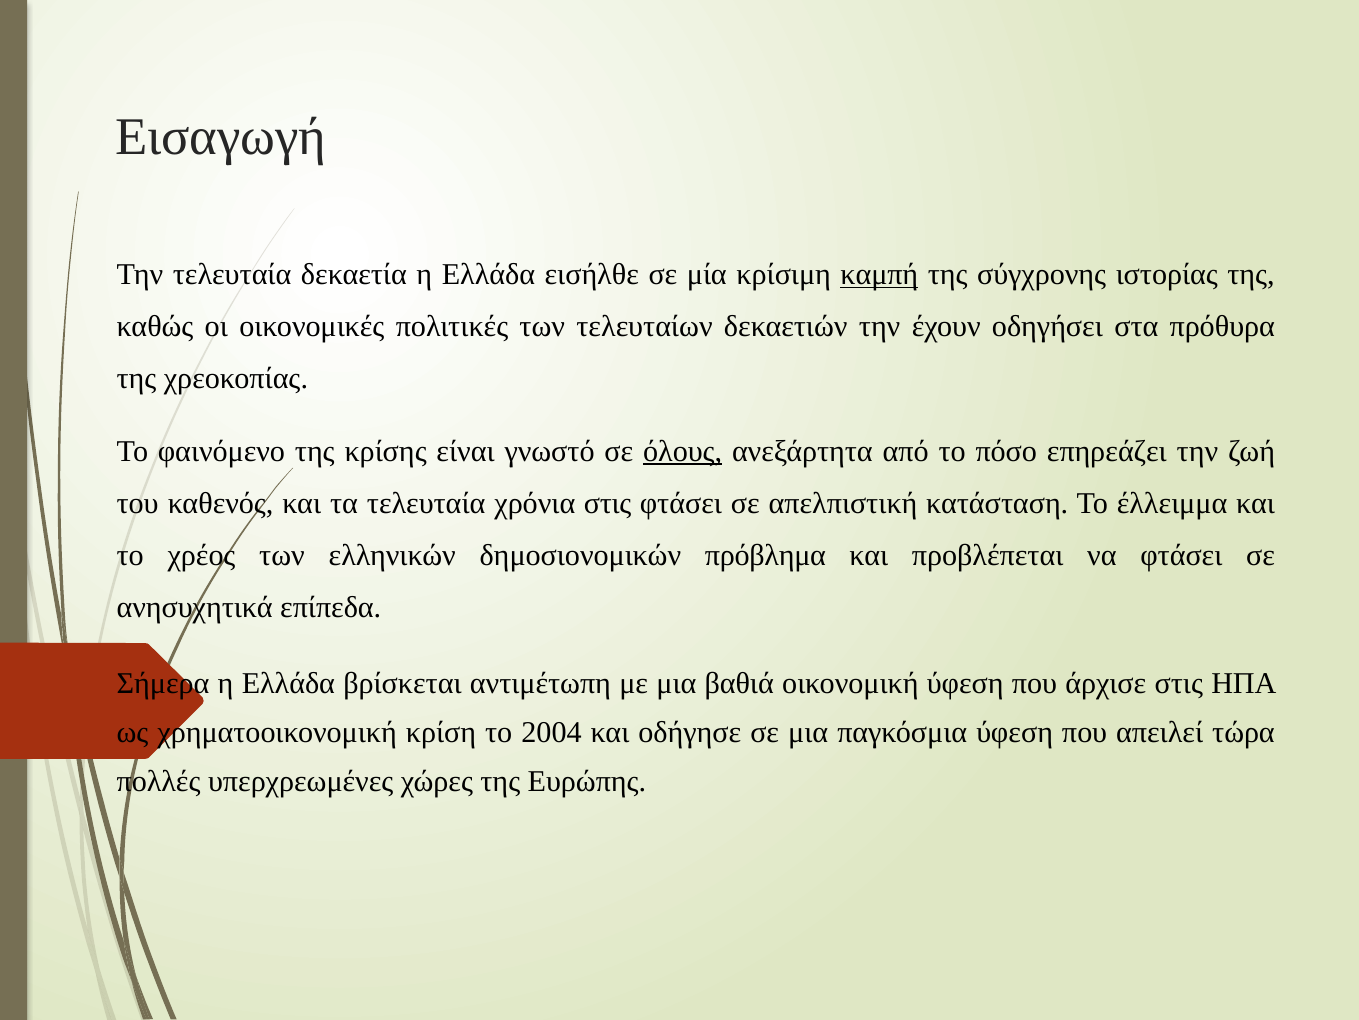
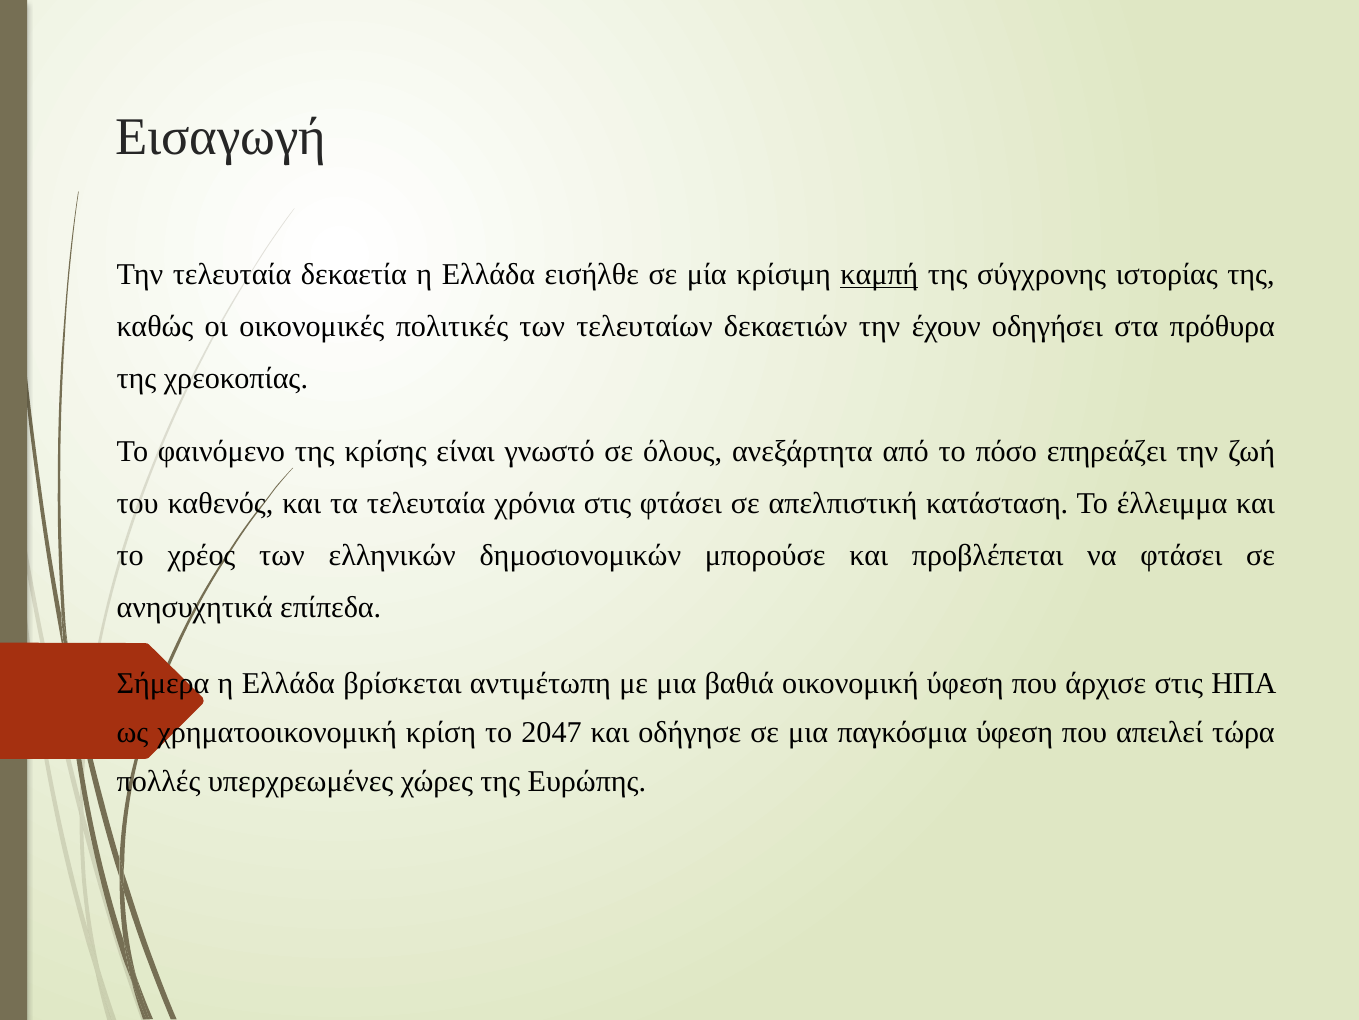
όλους underline: present -> none
πρόβλημα: πρόβλημα -> μπορούσε
2004: 2004 -> 2047
